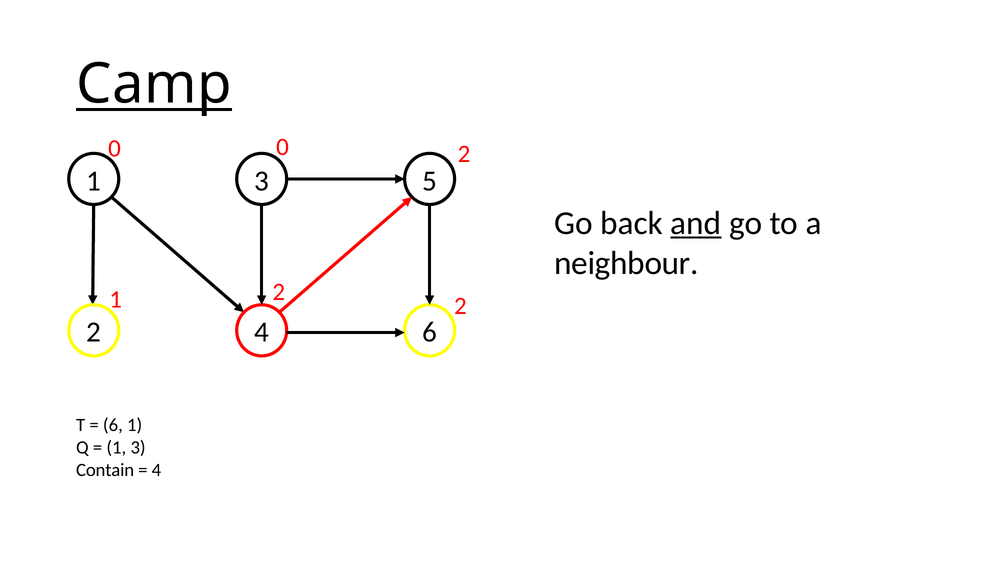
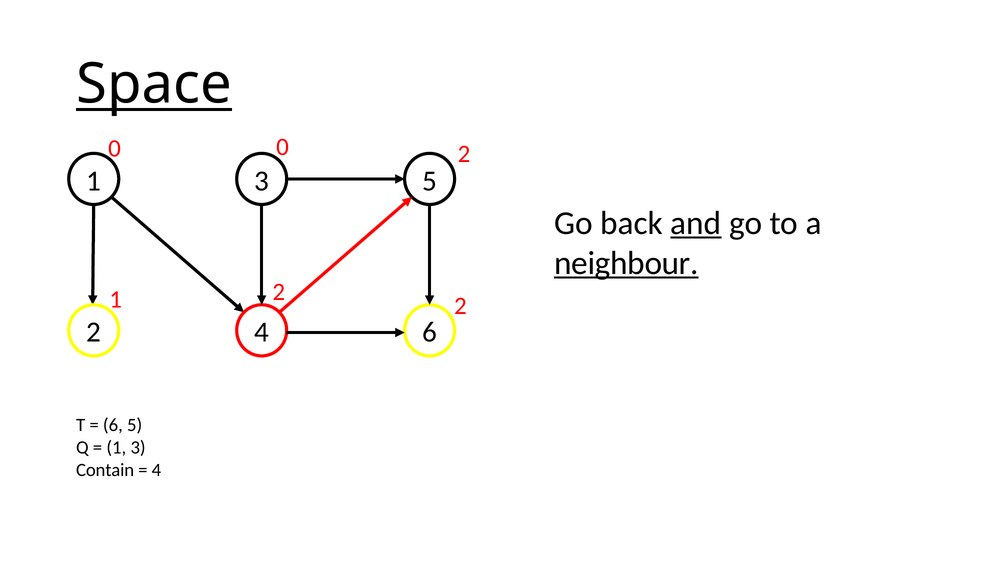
Camp: Camp -> Space
neighbour underline: none -> present
6 1: 1 -> 5
